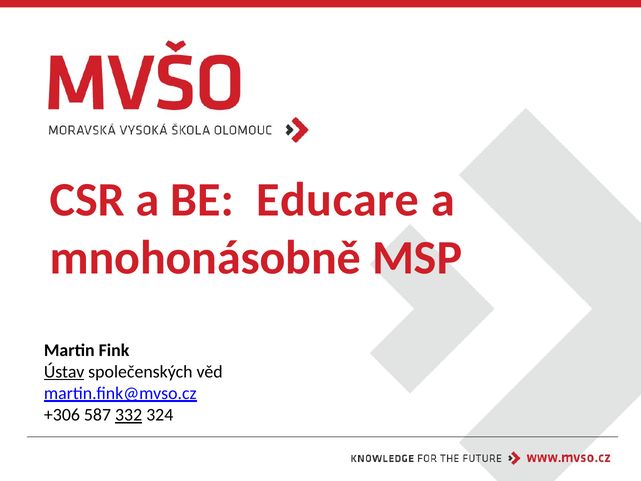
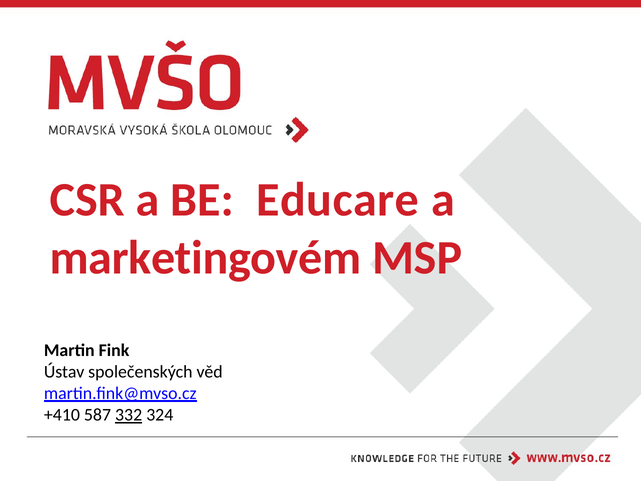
mnohonásobně: mnohonásobně -> marketingovém
Ústav underline: present -> none
+306: +306 -> +410
